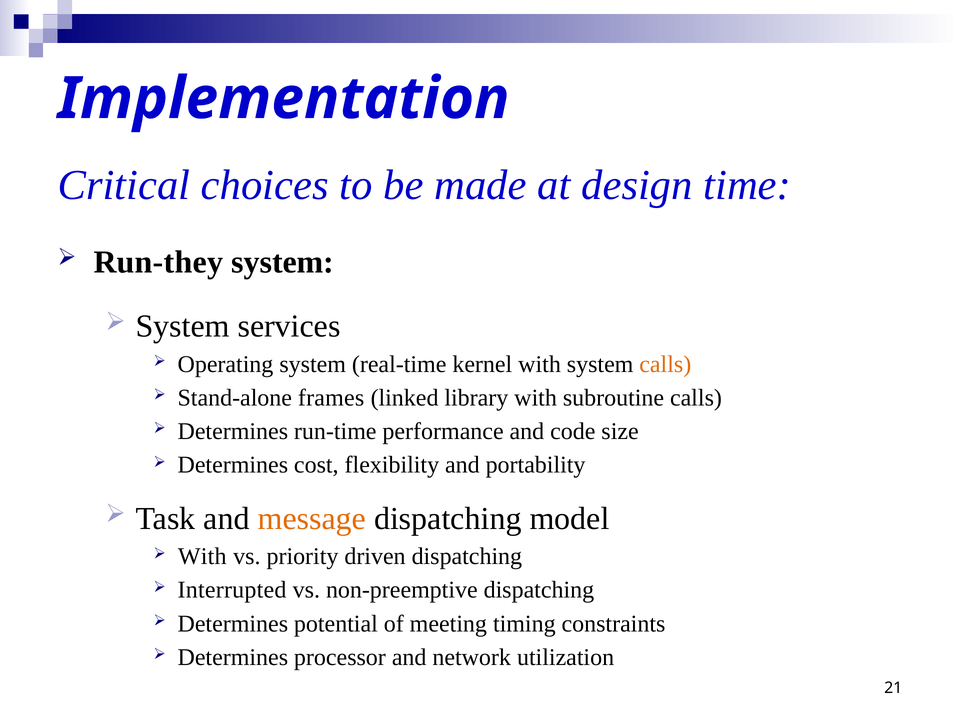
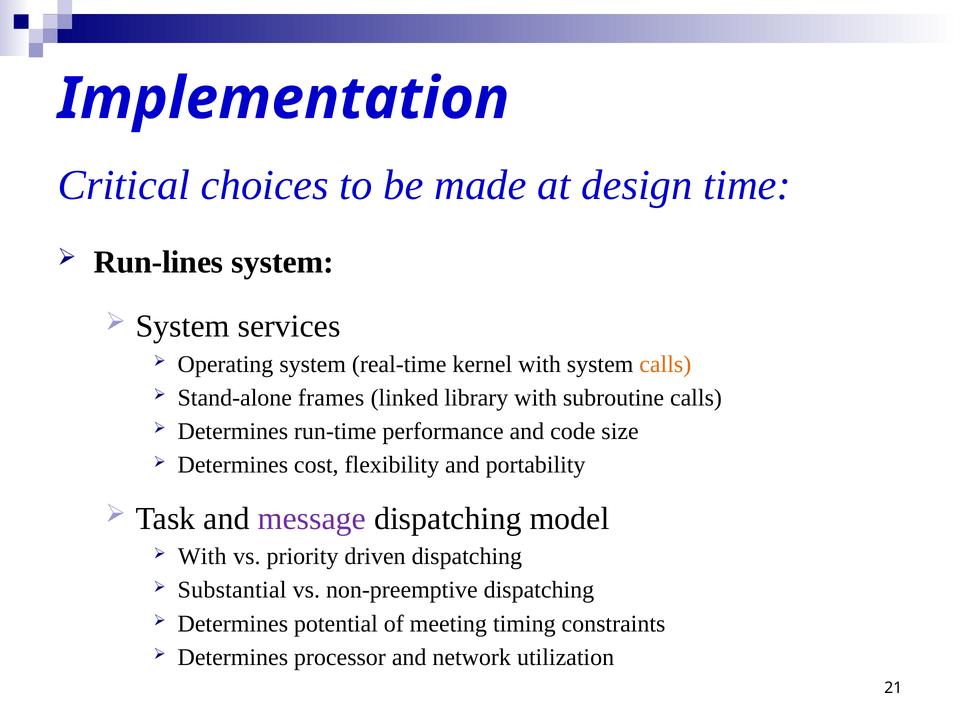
Run-they: Run-they -> Run-lines
message colour: orange -> purple
Interrupted: Interrupted -> Substantial
